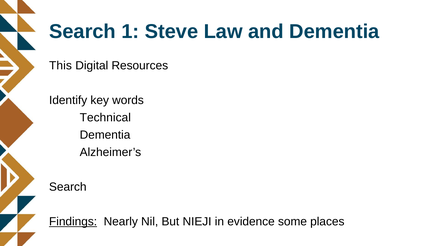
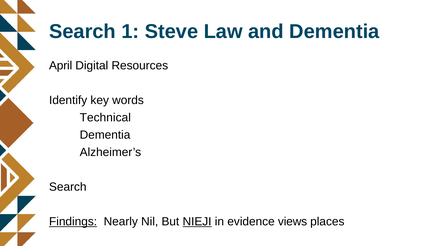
This: This -> April
NIEJI underline: none -> present
some: some -> views
